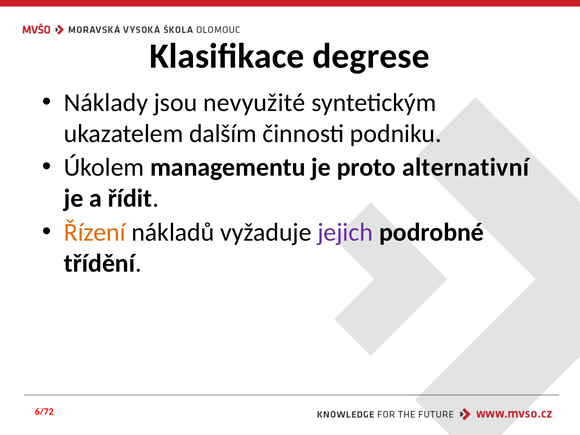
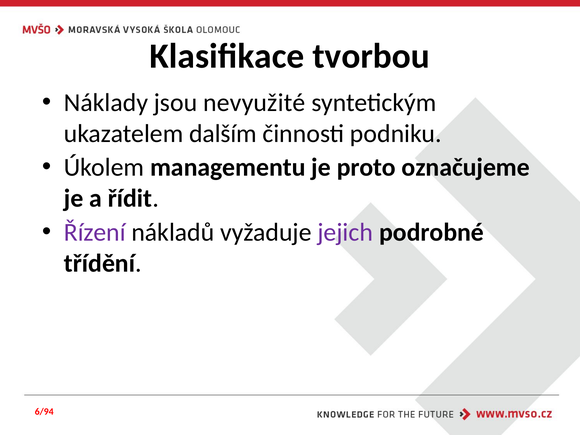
degrese: degrese -> tvorbou
alternativní: alternativní -> označujeme
Řízení colour: orange -> purple
6/72: 6/72 -> 6/94
